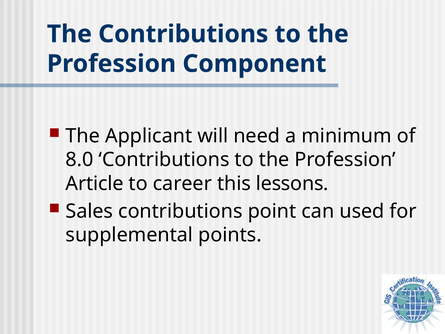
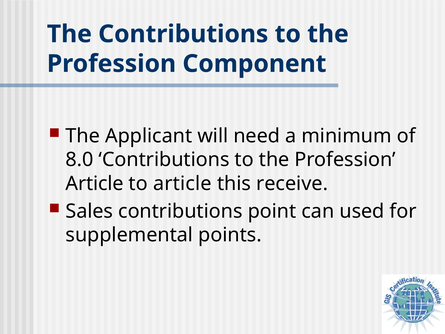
to career: career -> article
lessons: lessons -> receive
